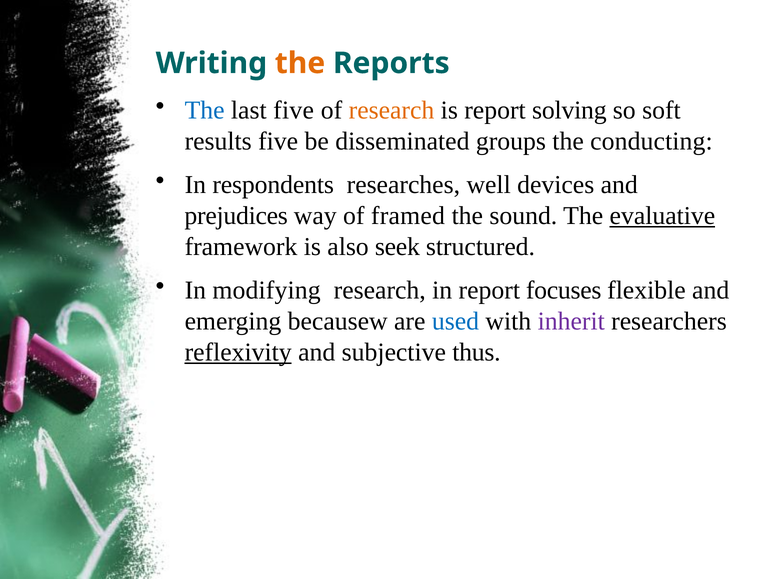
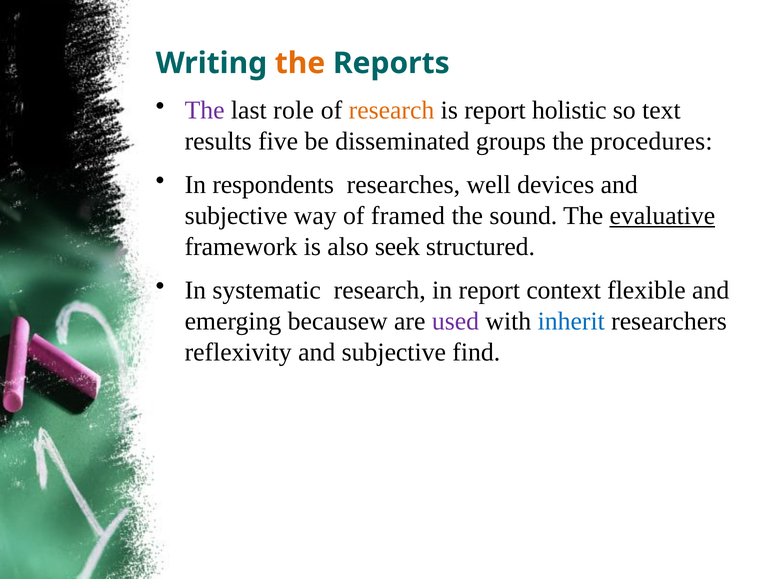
The at (205, 110) colour: blue -> purple
last five: five -> role
solving: solving -> holistic
soft: soft -> text
conducting: conducting -> procedures
prejudices at (236, 216): prejudices -> subjective
modifying: modifying -> systematic
focuses: focuses -> context
used colour: blue -> purple
inherit colour: purple -> blue
reflexivity underline: present -> none
thus: thus -> find
